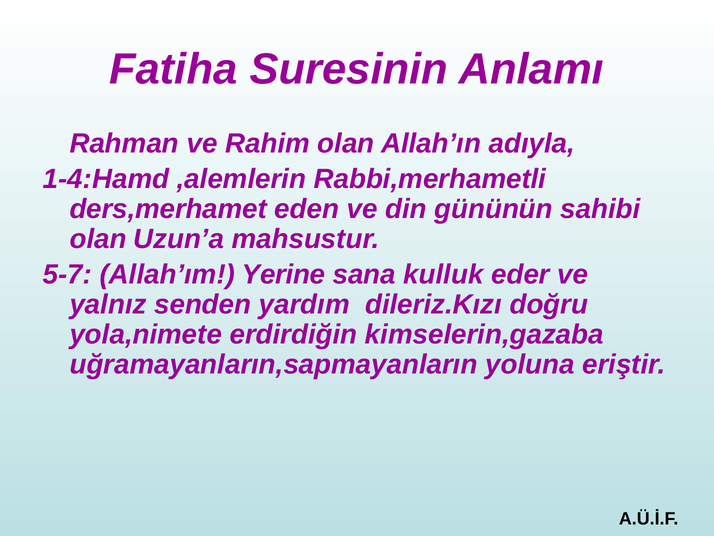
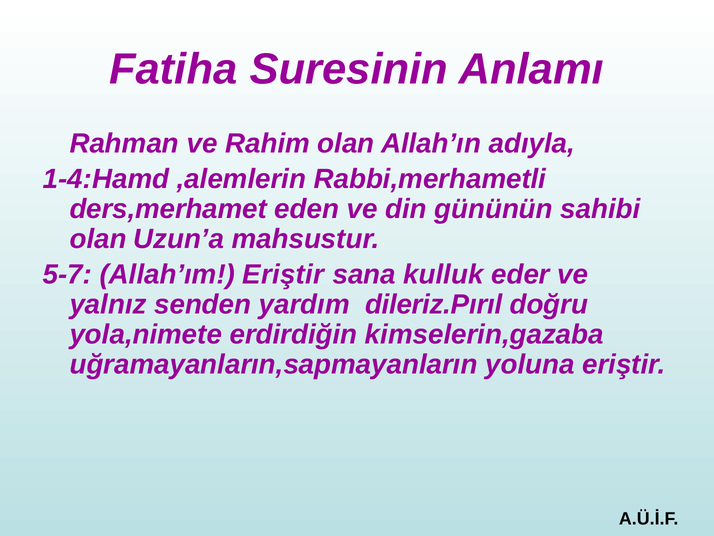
Allah’ım Yerine: Yerine -> Eriştir
dileriz.Kızı: dileriz.Kızı -> dileriz.Pırıl
